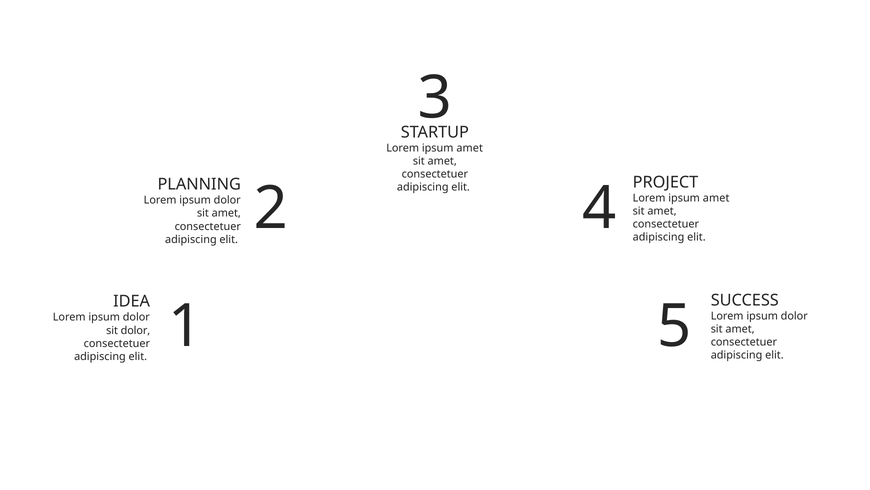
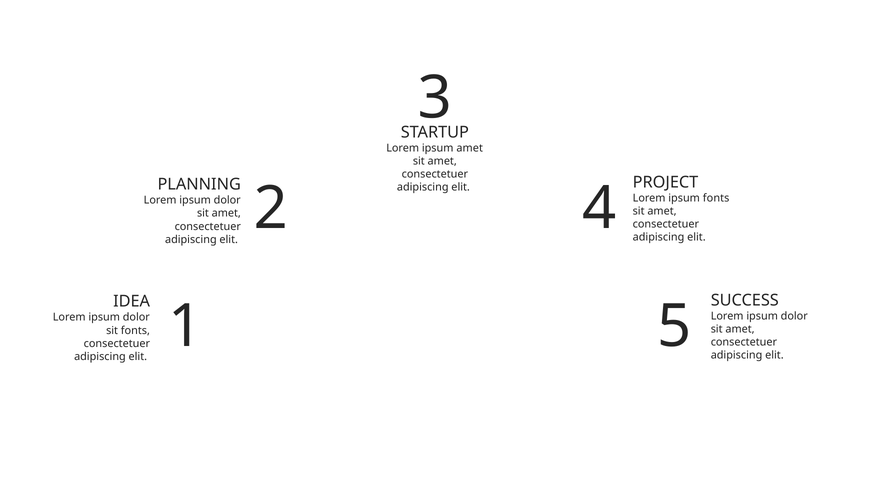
amet at (716, 198): amet -> fonts
sit dolor: dolor -> fonts
